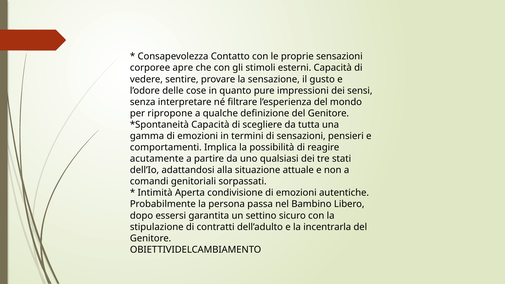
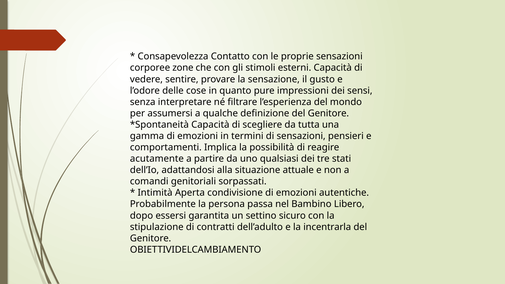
apre: apre -> zone
ripropone: ripropone -> assumersi
